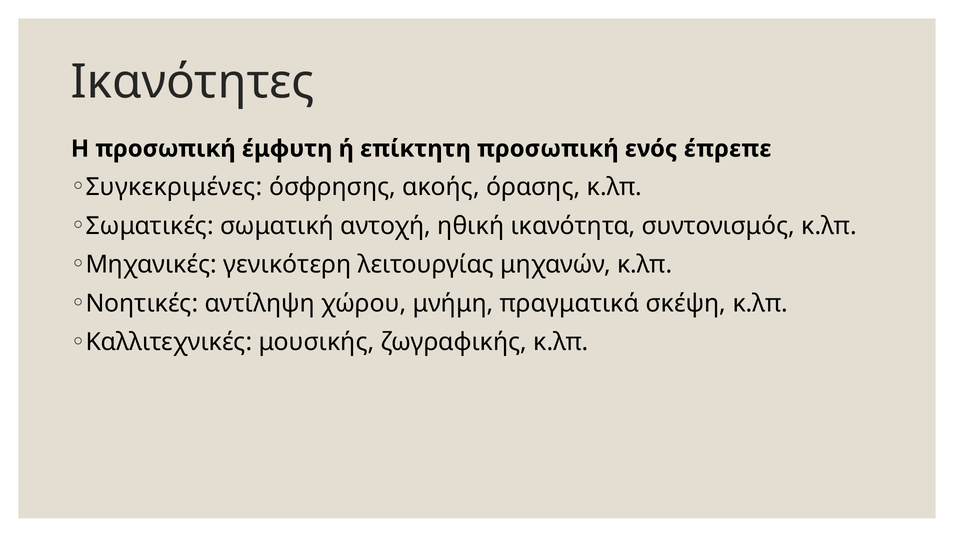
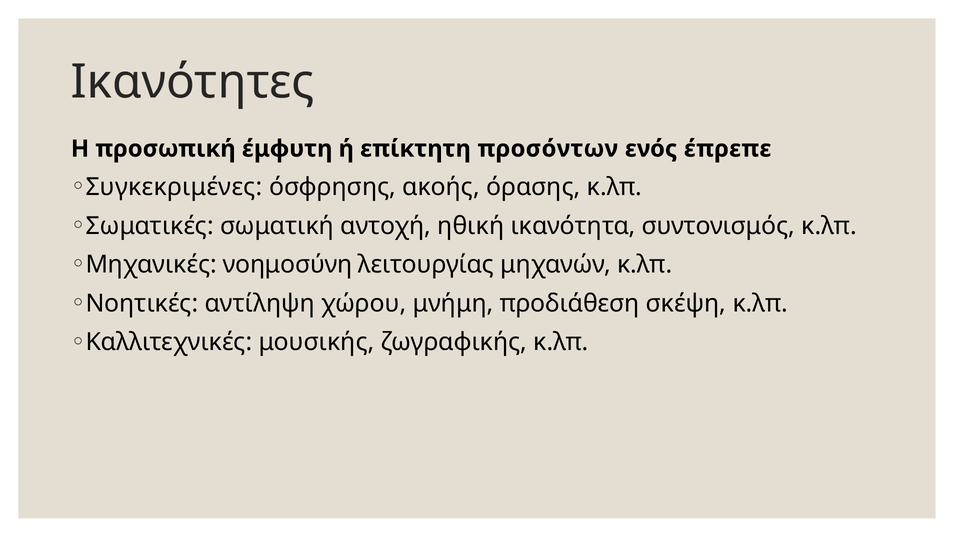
επίκτητη προσωπική: προσωπική -> προσόντων
γενικότερη: γενικότερη -> νοημοσύνη
πραγματικά: πραγματικά -> προδιάθεση
